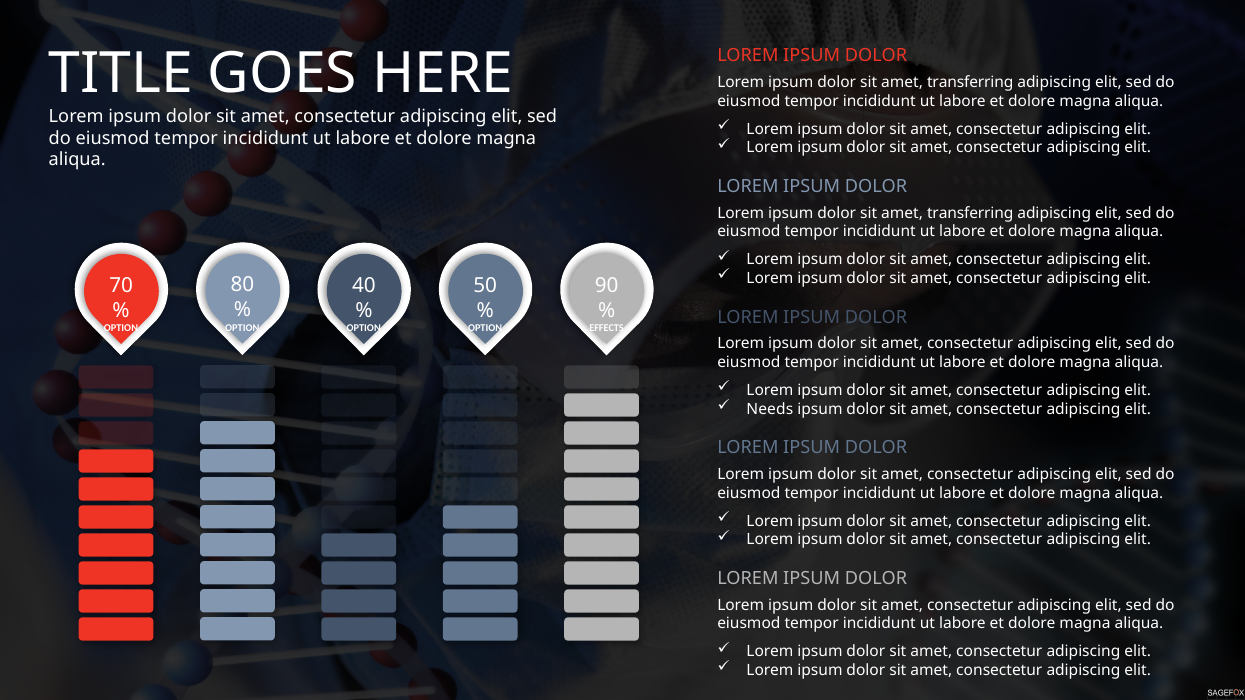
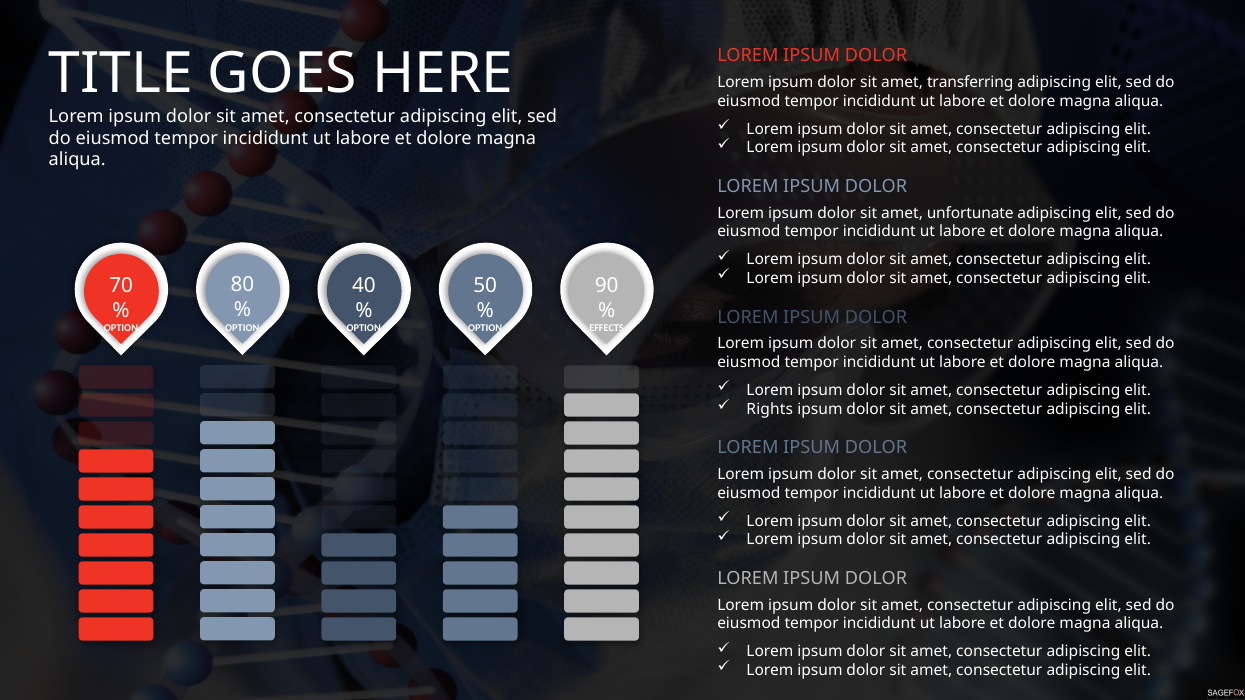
transferring at (970, 213): transferring -> unfortunate
Needs: Needs -> Rights
